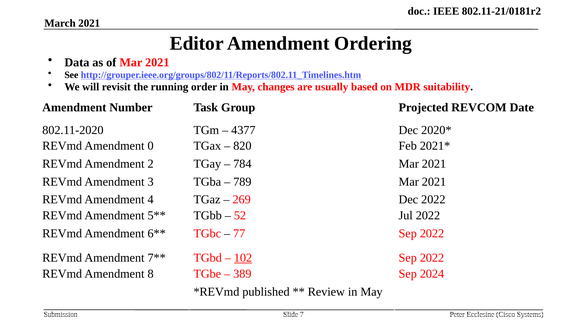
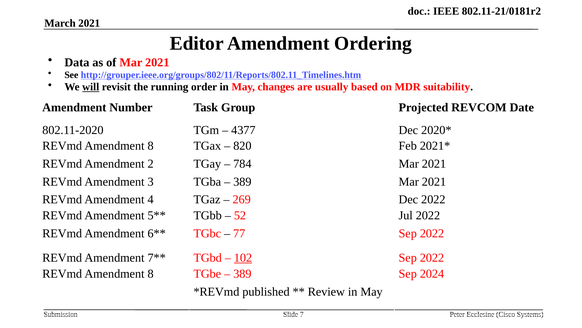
will underline: none -> present
0 at (151, 146): 0 -> 8
789 at (242, 181): 789 -> 389
